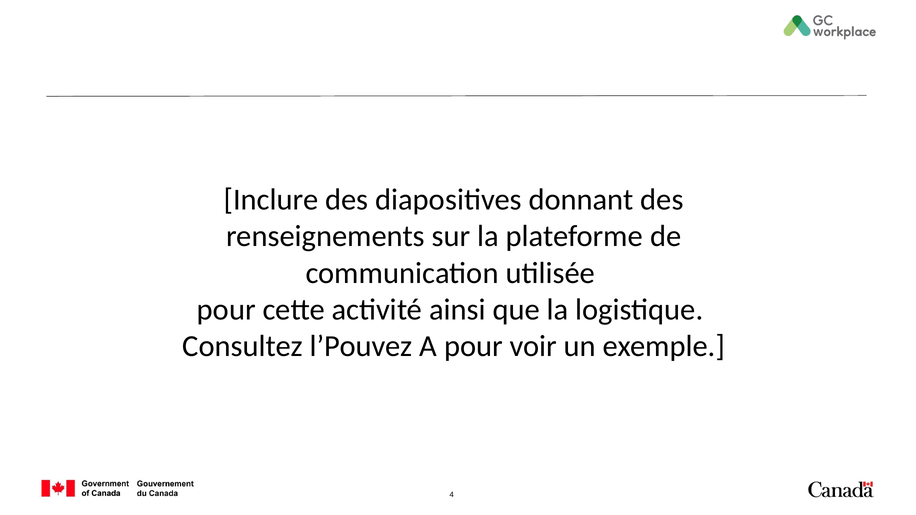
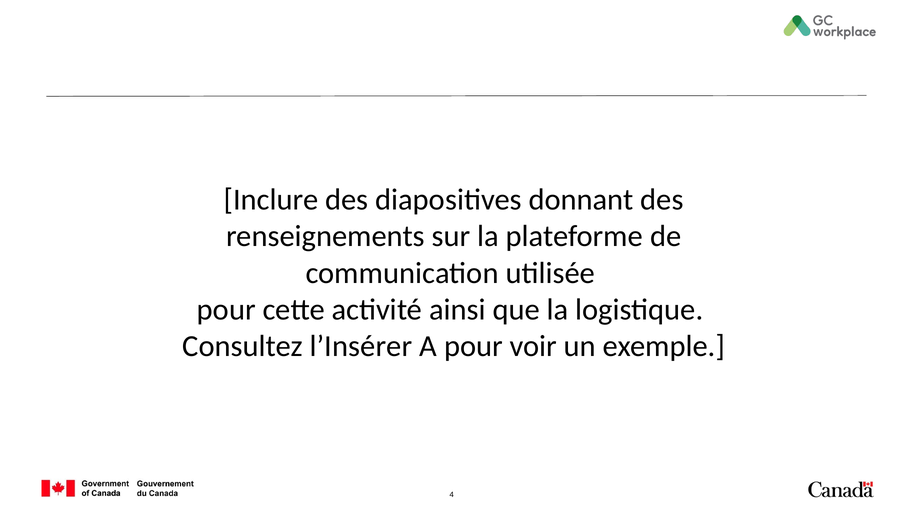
l’Pouvez: l’Pouvez -> l’Insérer
